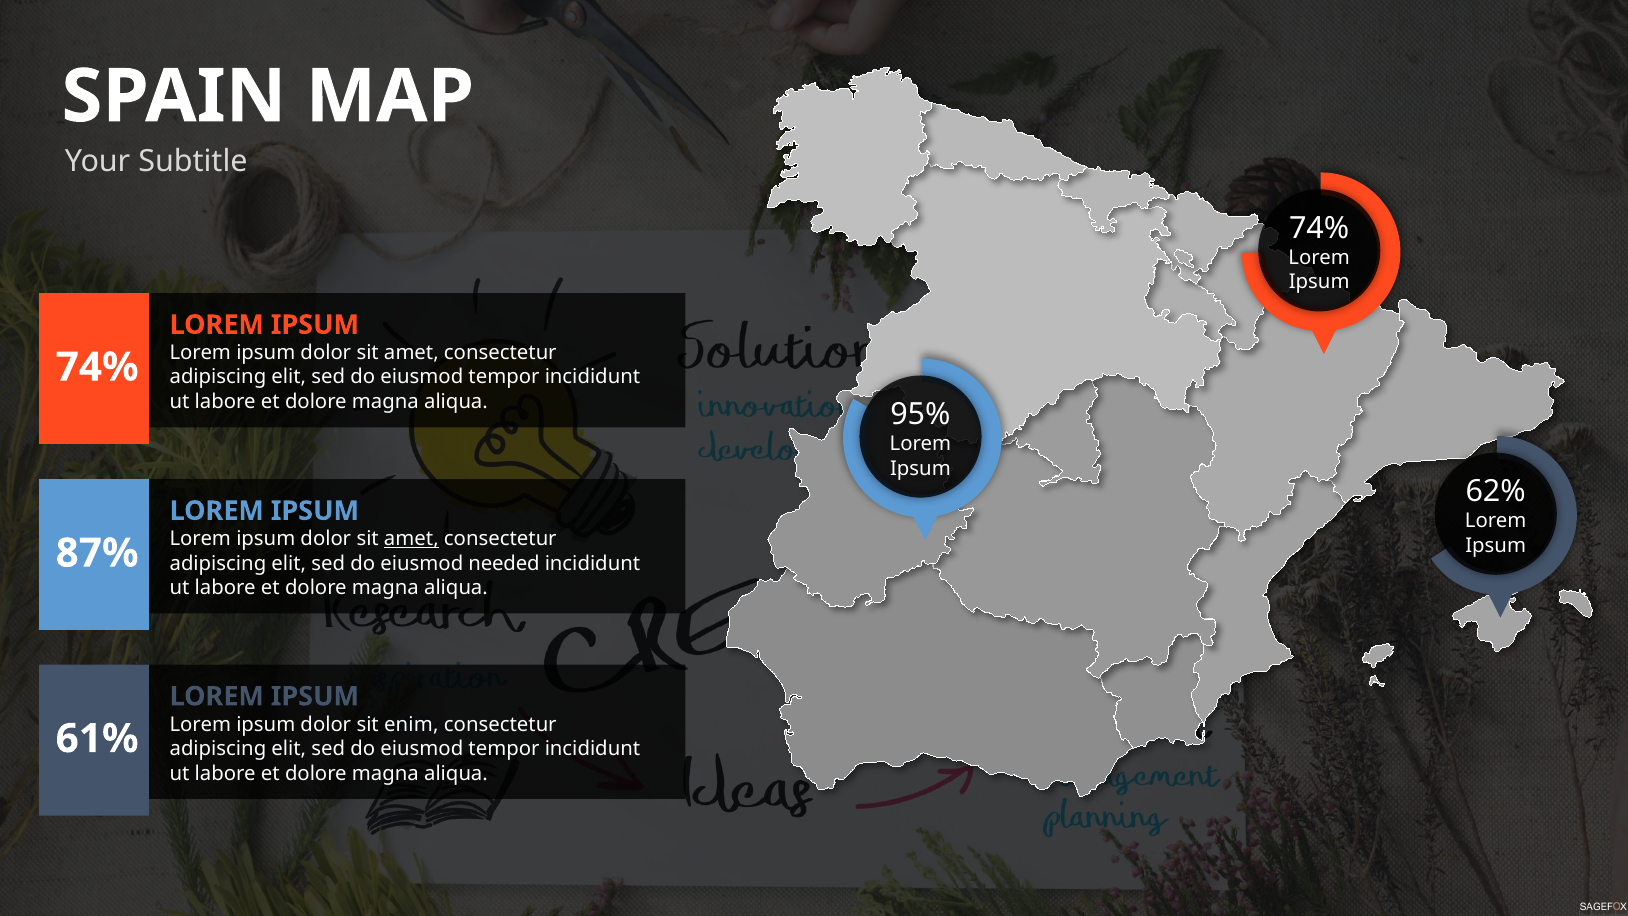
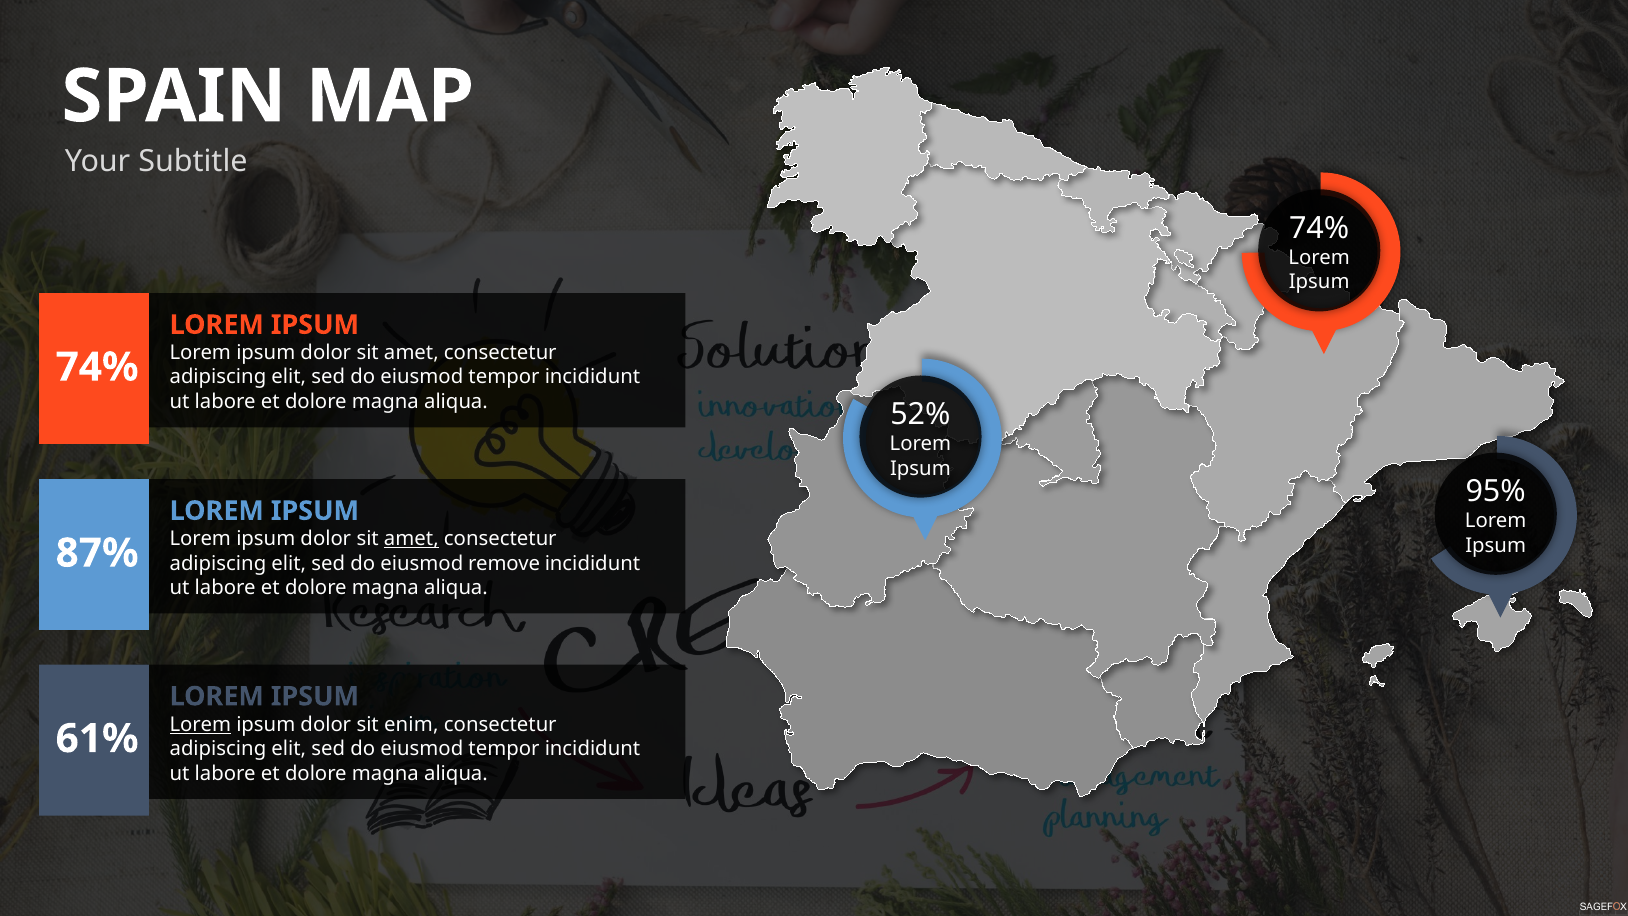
95%: 95% -> 52%
62%: 62% -> 95%
needed: needed -> remove
Lorem at (200, 724) underline: none -> present
